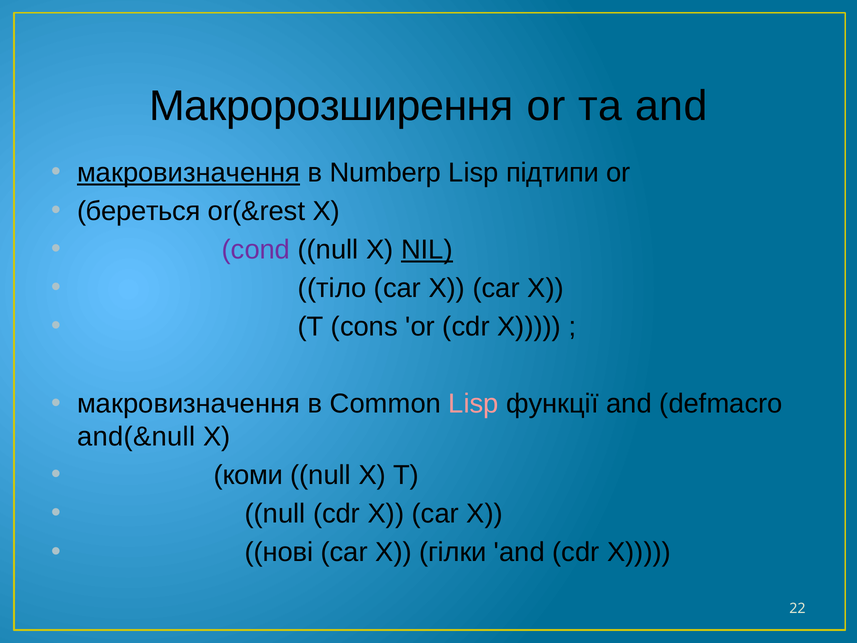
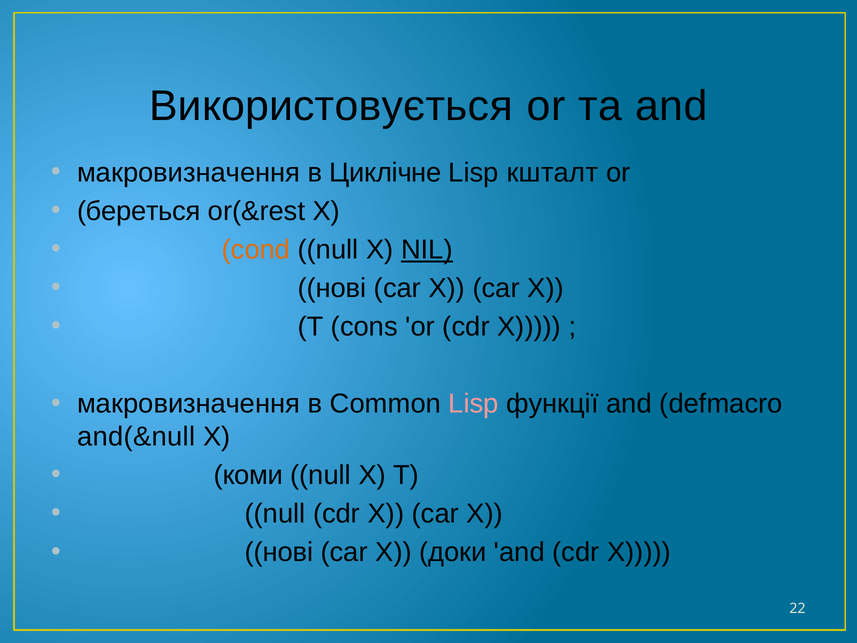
Макророзширення: Макророзширення -> Використовується
макровизначення at (189, 173) underline: present -> none
Numberp: Numberp -> Циклічне
підтипи: підтипи -> кшталт
cond colour: purple -> orange
тіло at (332, 288): тіло -> нові
гілки: гілки -> доки
